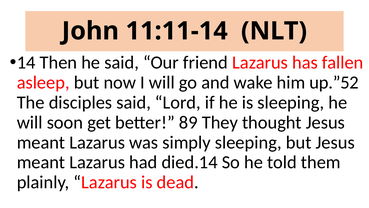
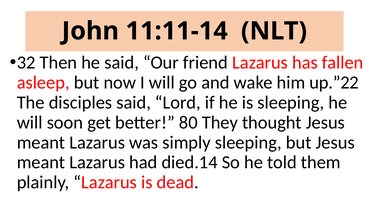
14: 14 -> 32
up.”52: up.”52 -> up.”22
89: 89 -> 80
